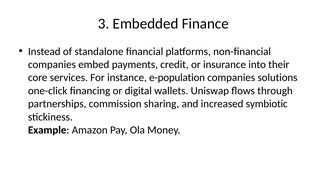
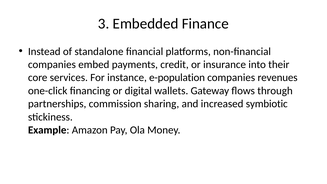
solutions: solutions -> revenues
Uniswap: Uniswap -> Gateway
